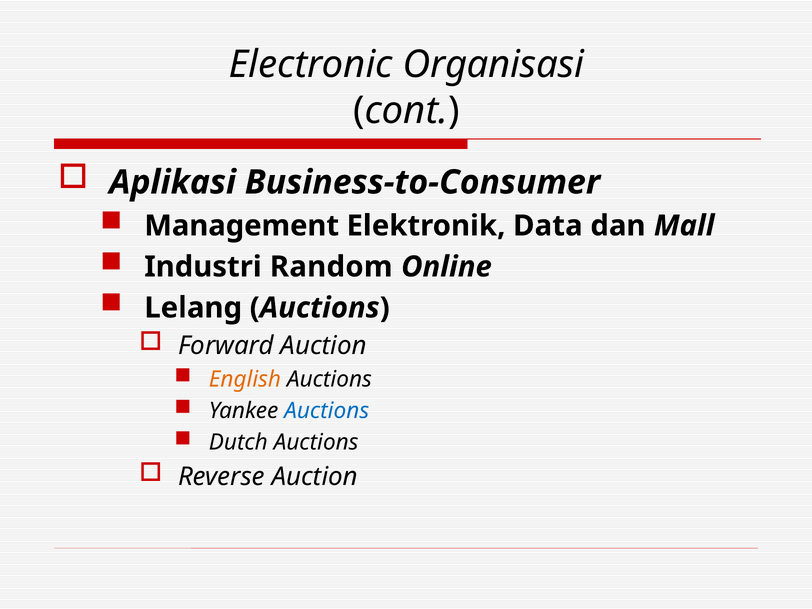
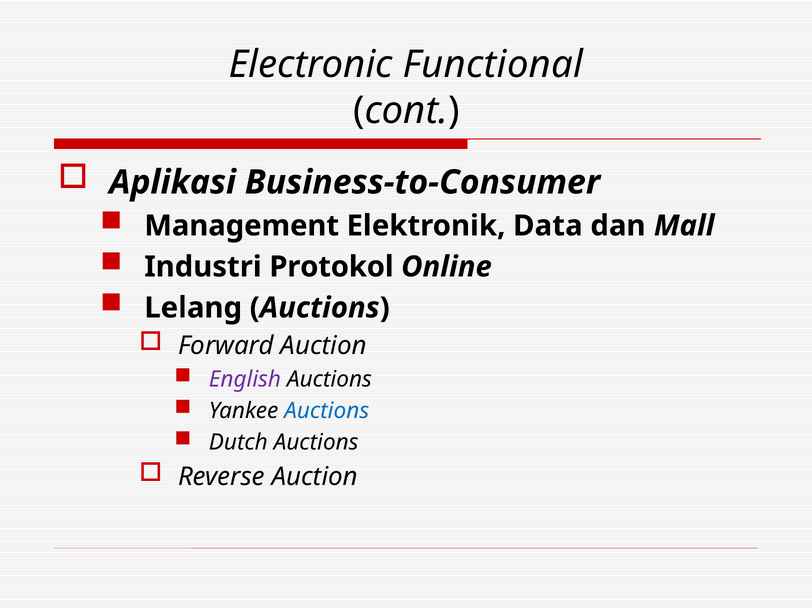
Organisasi: Organisasi -> Functional
Random: Random -> Protokol
English colour: orange -> purple
